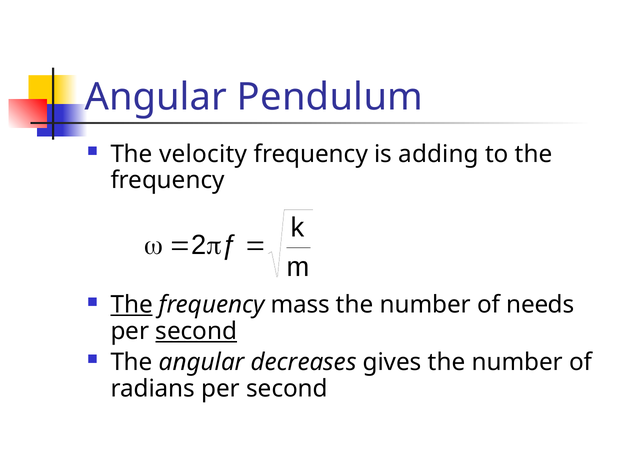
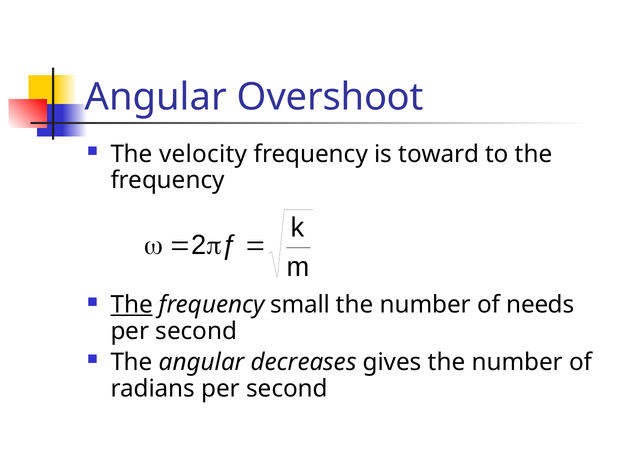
Pendulum: Pendulum -> Overshoot
adding: adding -> toward
mass: mass -> small
second at (196, 331) underline: present -> none
